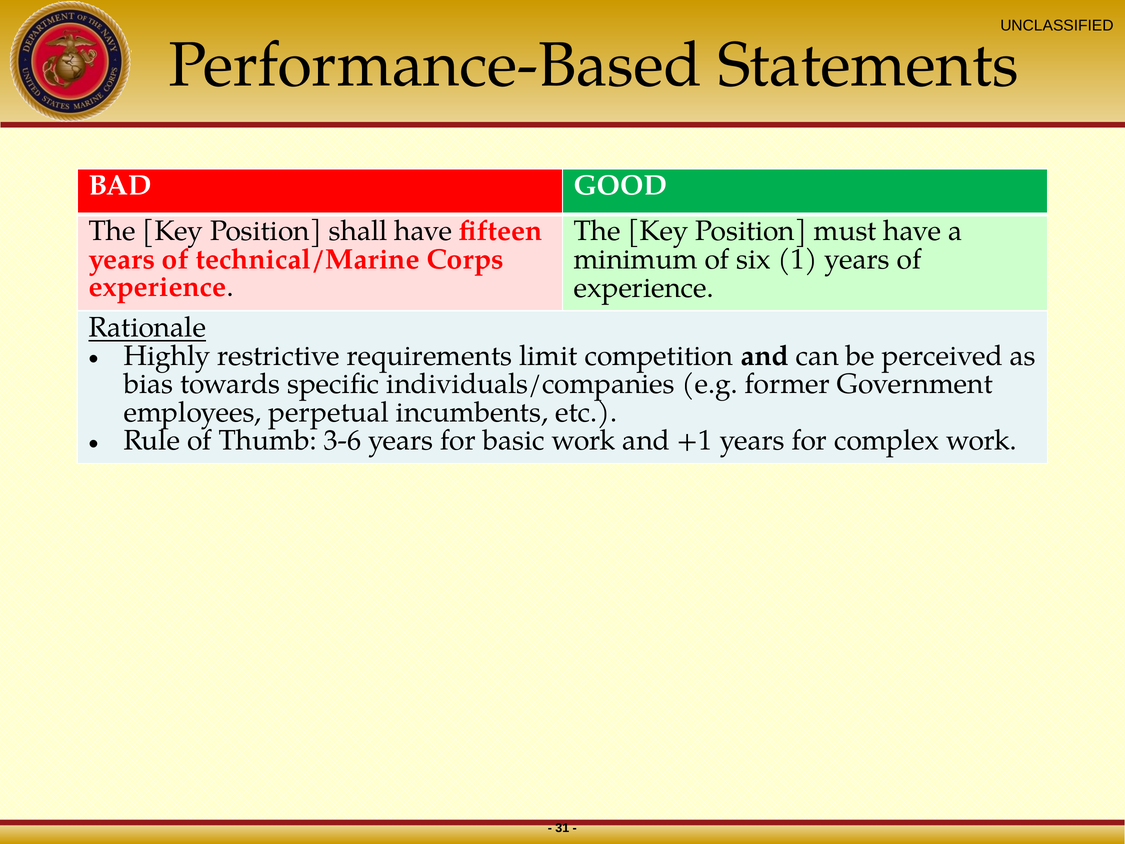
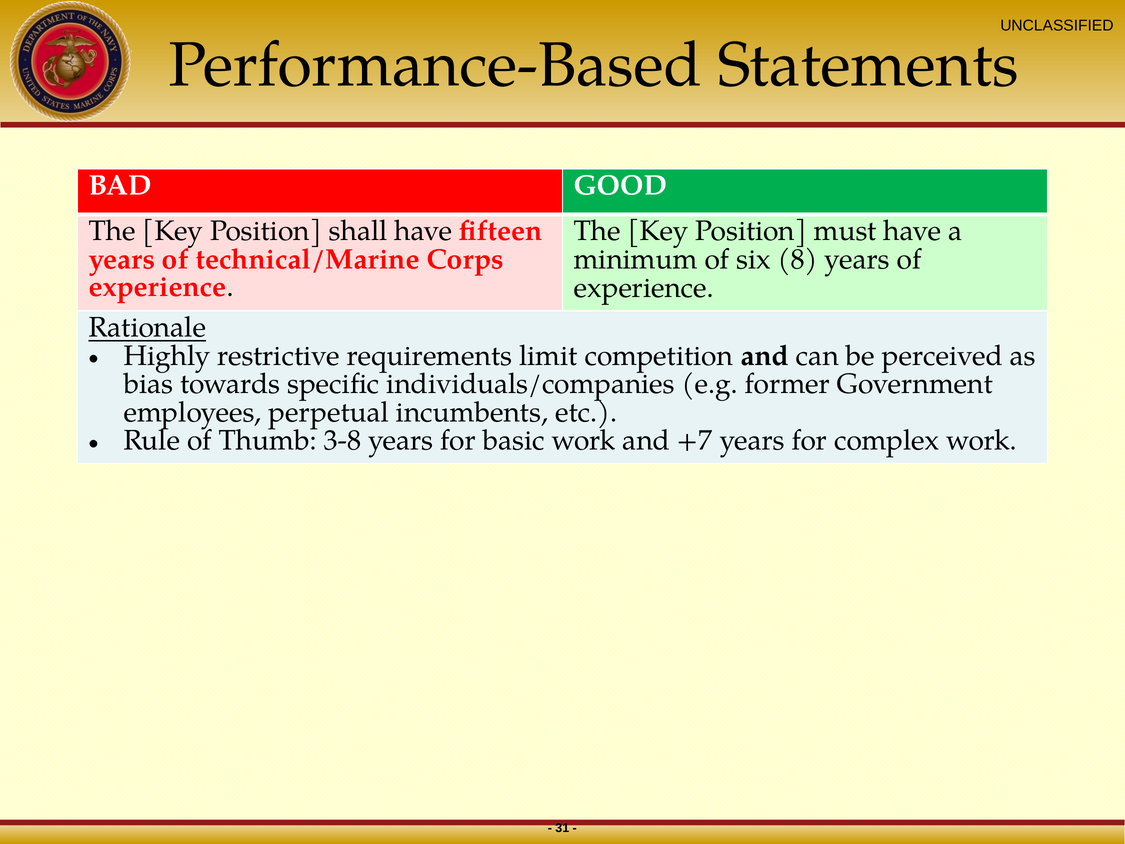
1: 1 -> 8
3-6: 3-6 -> 3-8
+1: +1 -> +7
